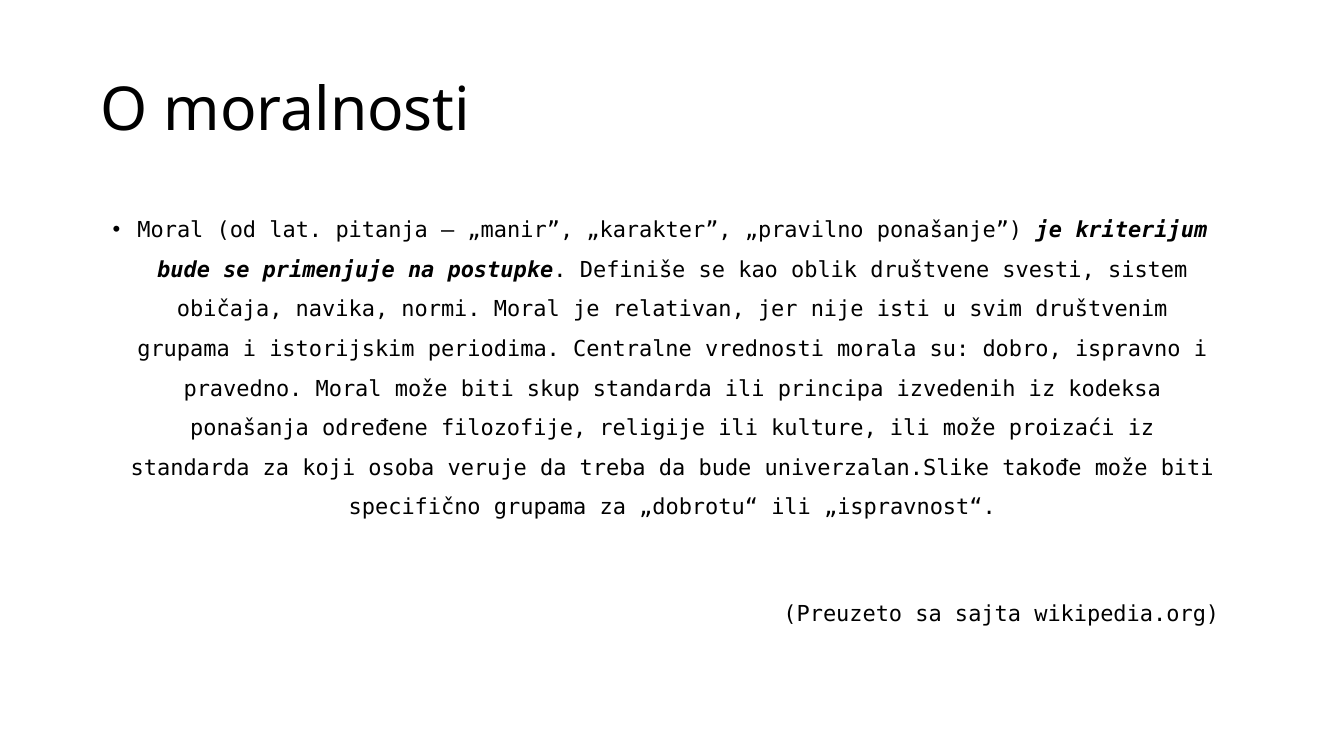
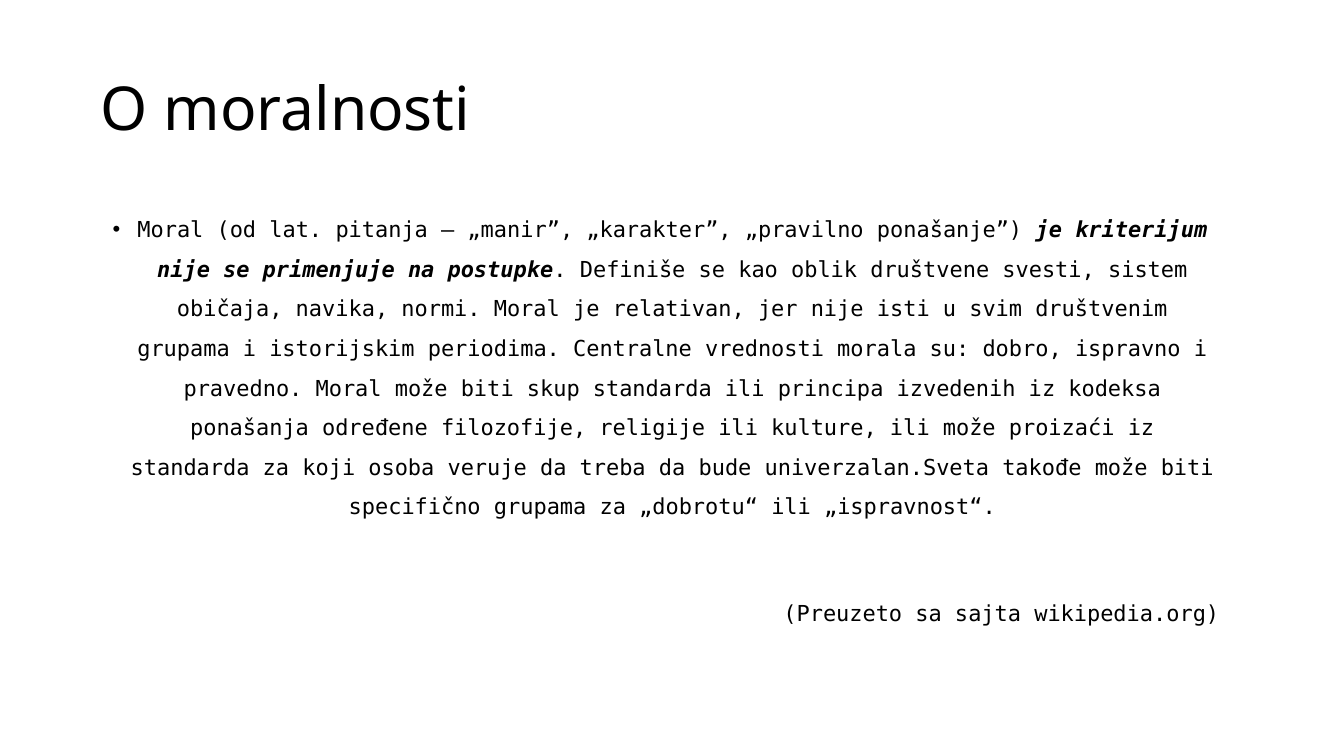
bude at (184, 270): bude -> nije
univerzalan.Slike: univerzalan.Slike -> univerzalan.Sveta
